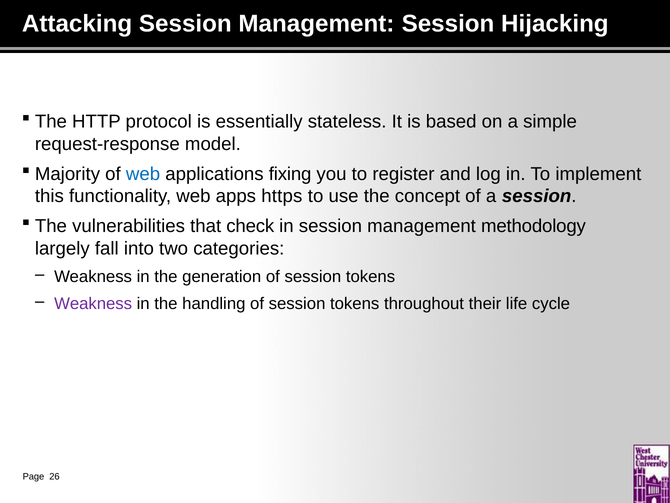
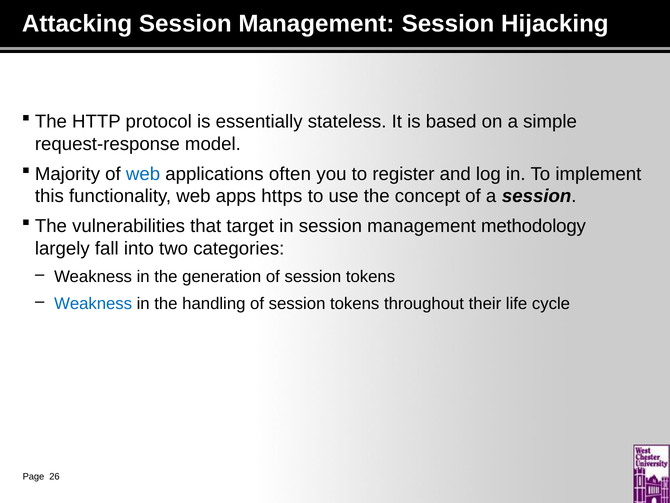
fixing: fixing -> often
check: check -> target
Weakness at (93, 303) colour: purple -> blue
